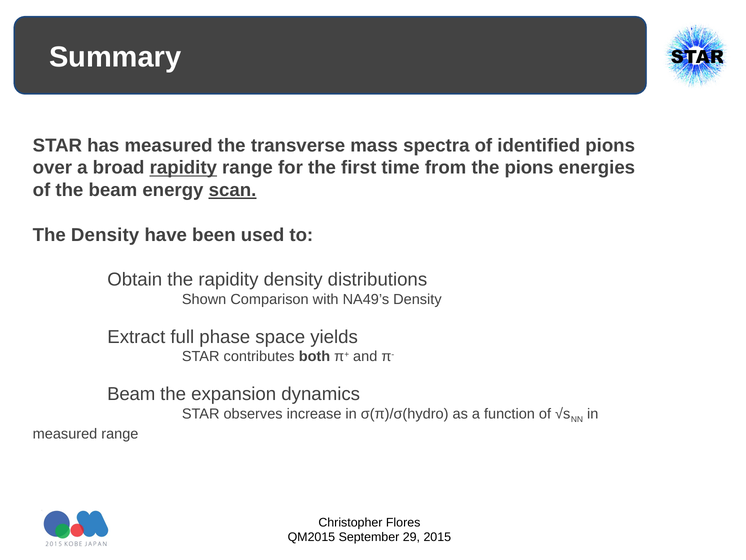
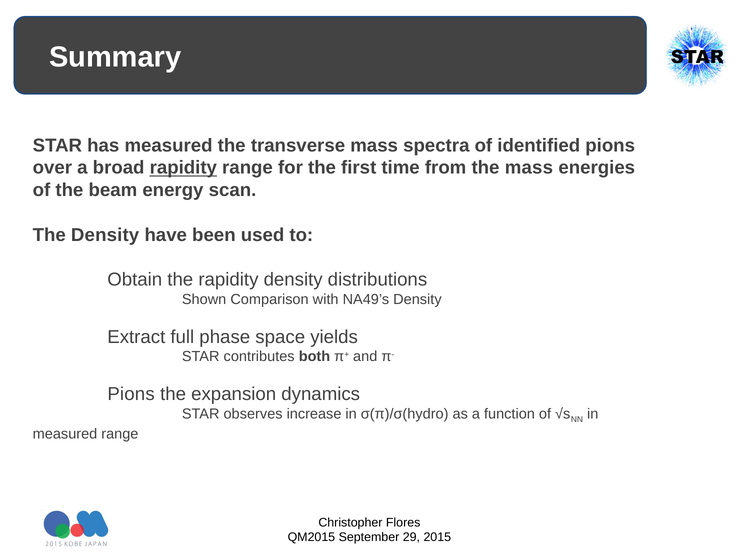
the pions: pions -> mass
scan underline: present -> none
Beam at (131, 394): Beam -> Pions
